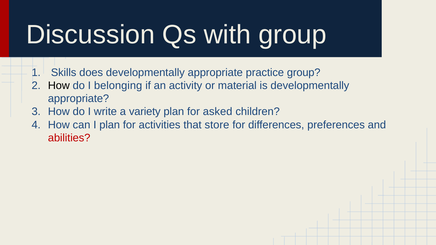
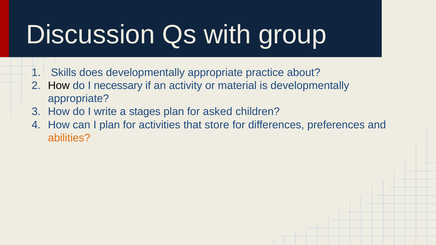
practice group: group -> about
belonging: belonging -> necessary
variety: variety -> stages
abilities colour: red -> orange
